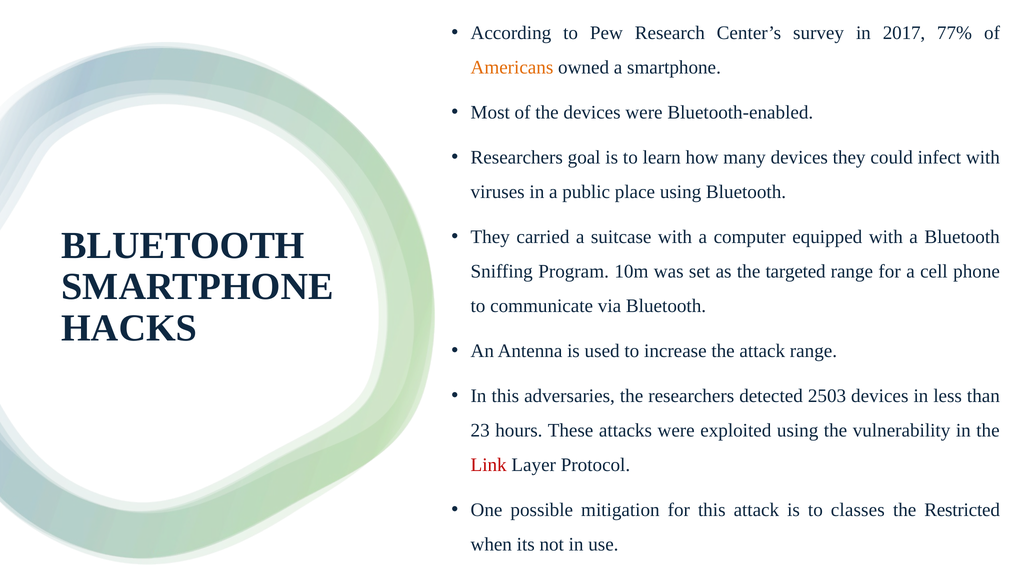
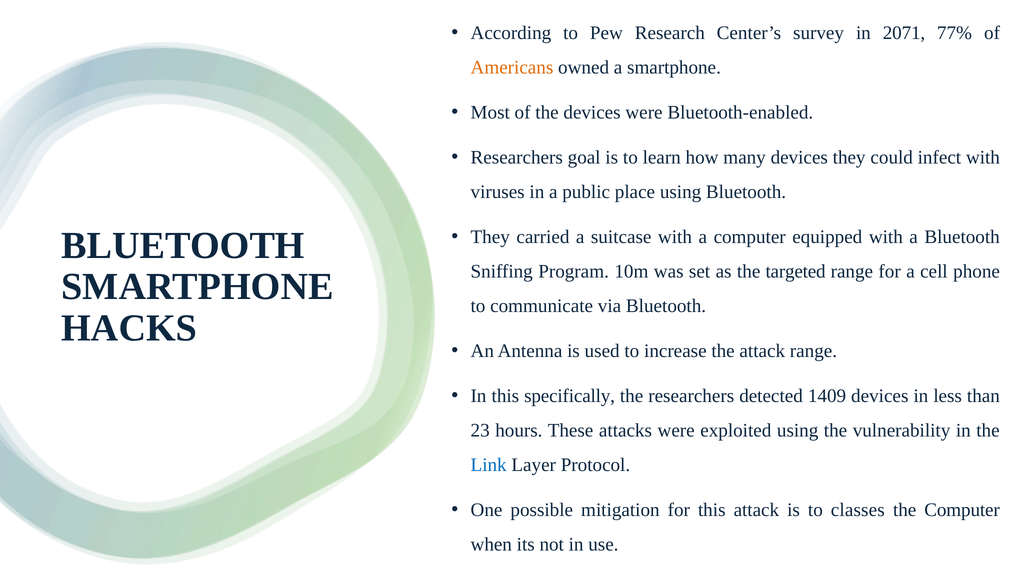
2017: 2017 -> 2071
adversaries: adversaries -> specifically
2503: 2503 -> 1409
Link colour: red -> blue
the Restricted: Restricted -> Computer
